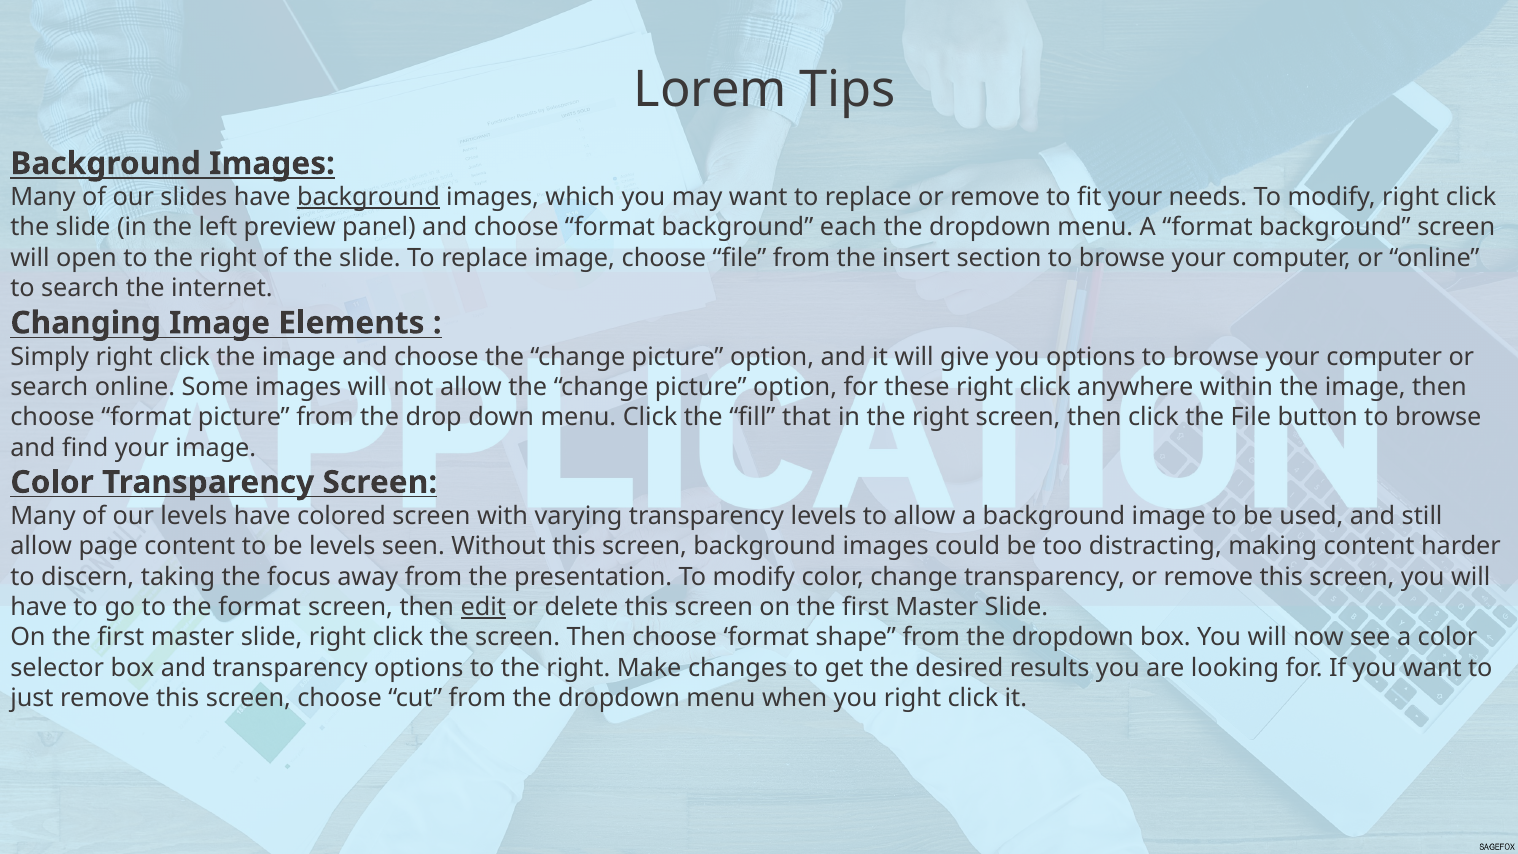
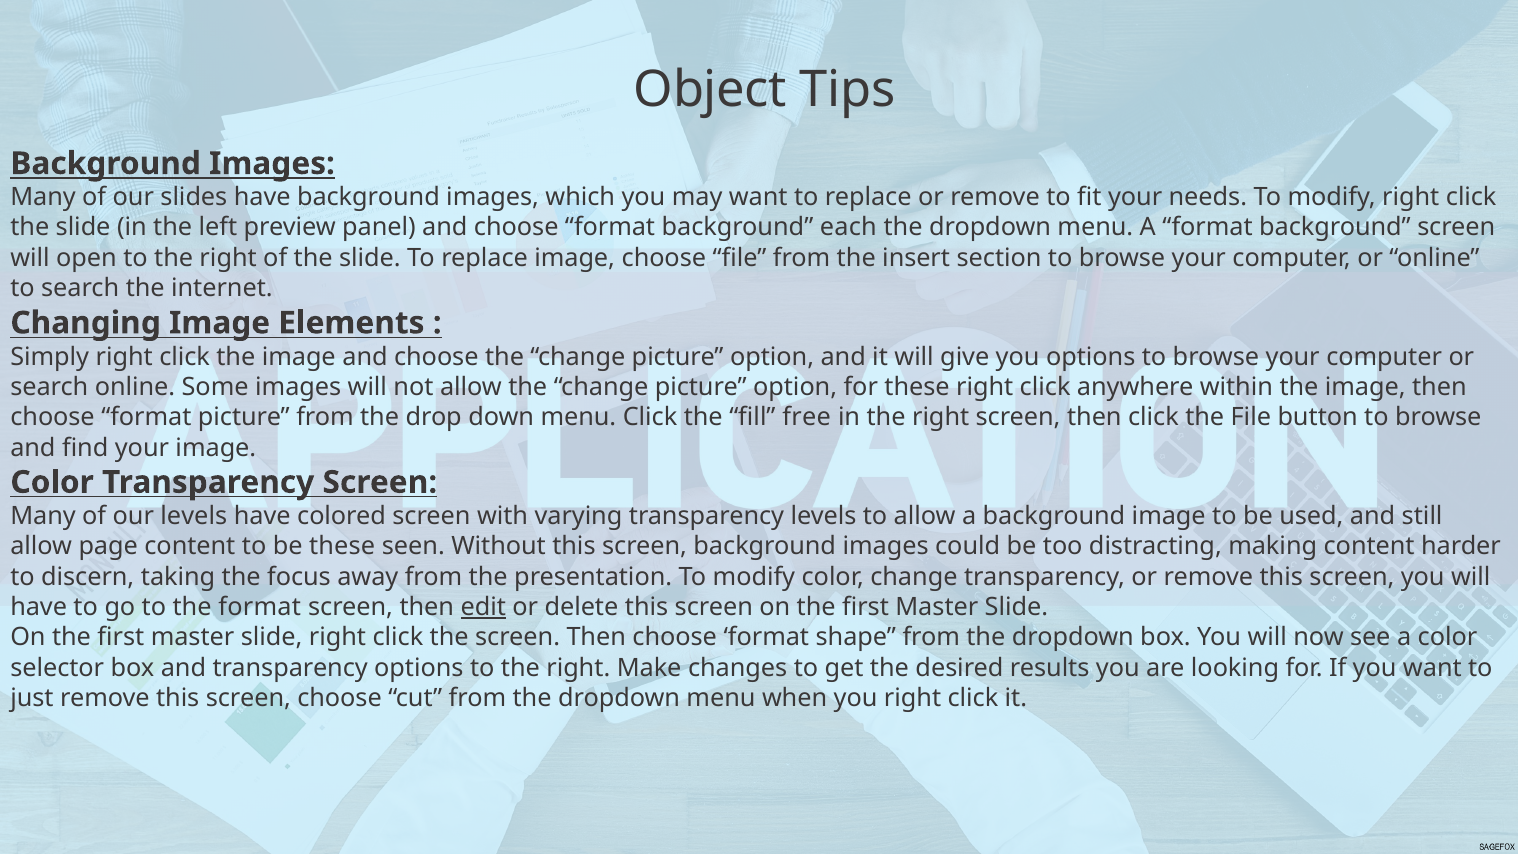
Lorem: Lorem -> Object
background at (368, 197) underline: present -> none
that: that -> free
be levels: levels -> these
